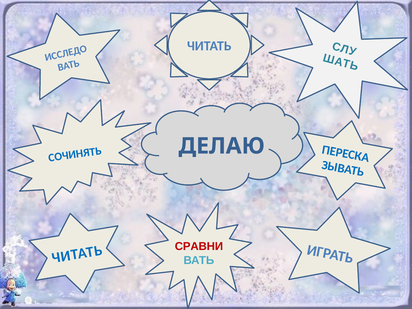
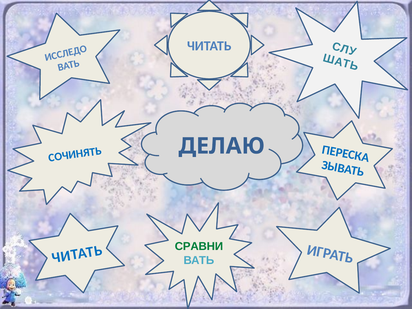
СРАВНИ colour: red -> green
